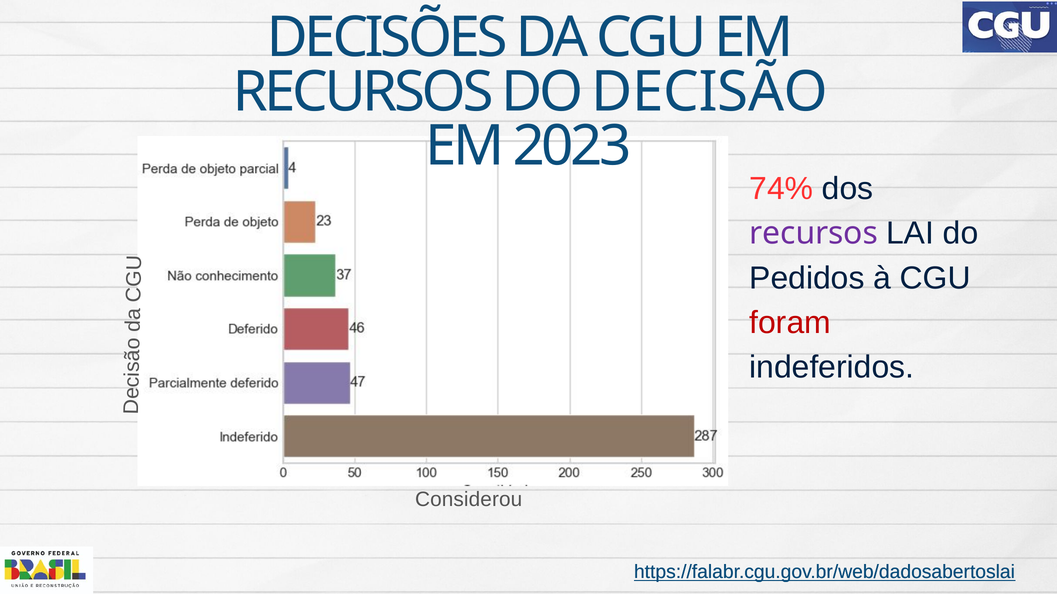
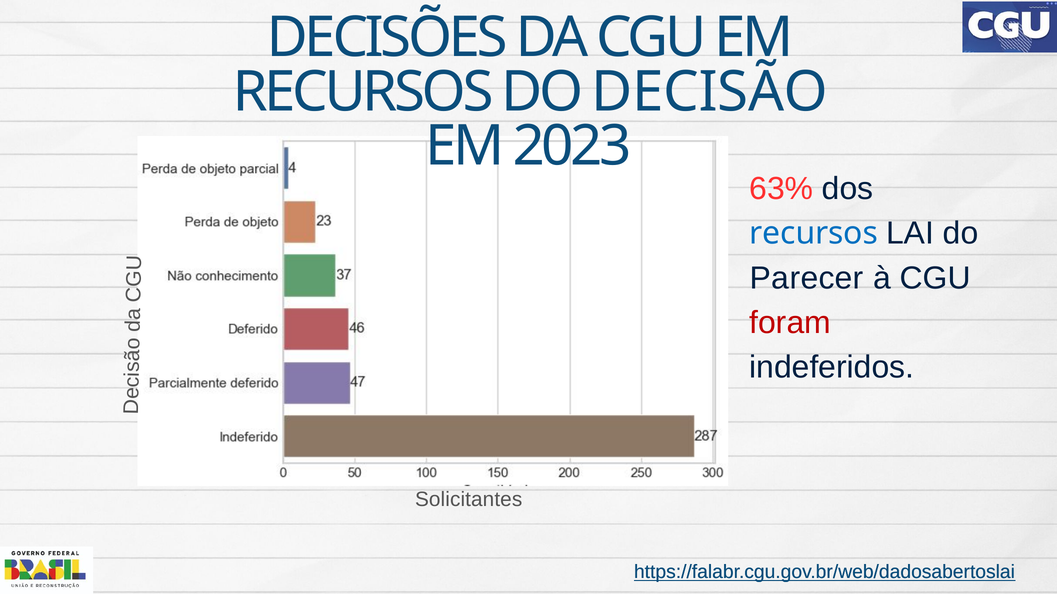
74%: 74% -> 63%
recursos at (814, 234) colour: purple -> blue
Pedidos: Pedidos -> Parecer
Considerou: Considerou -> Solicitantes
